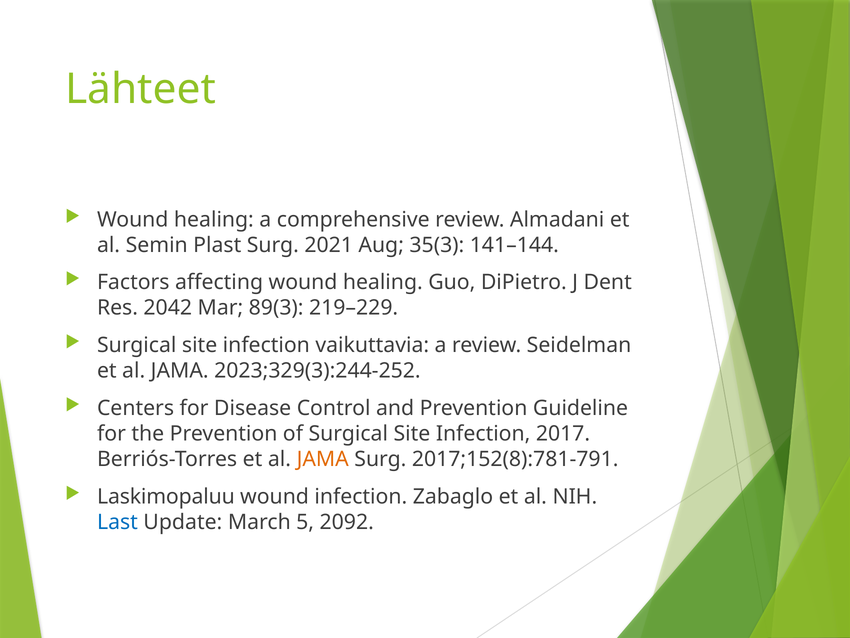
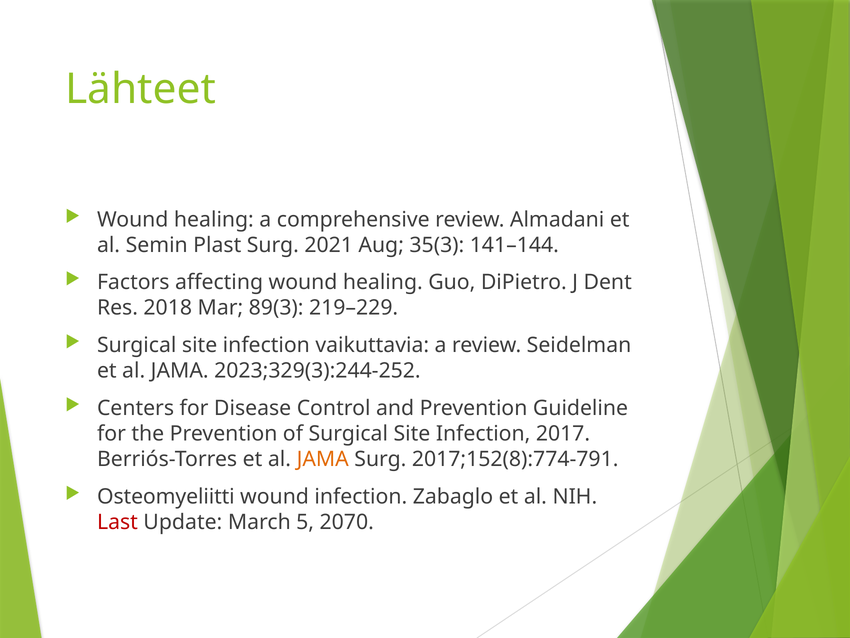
2042: 2042 -> 2018
2017;152(8):781-791: 2017;152(8):781-791 -> 2017;152(8):774-791
Laskimopaluu: Laskimopaluu -> Osteomyeliitti
Last colour: blue -> red
2092: 2092 -> 2070
